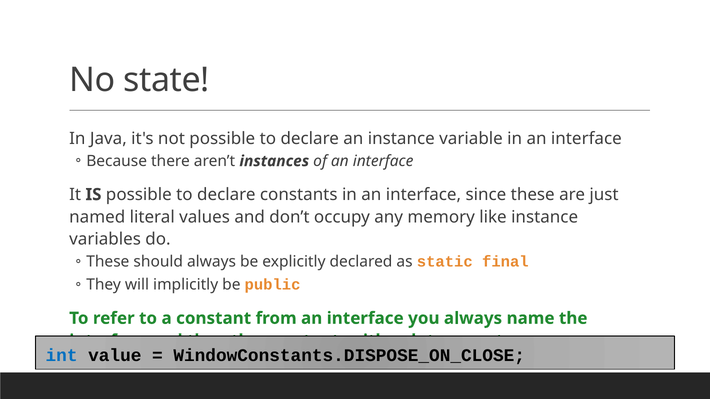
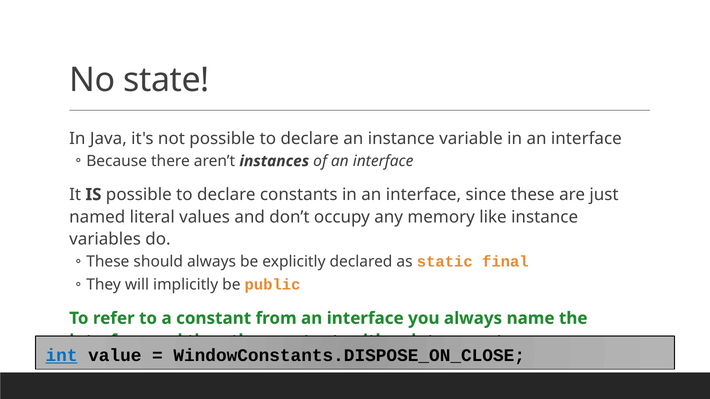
int underline: none -> present
